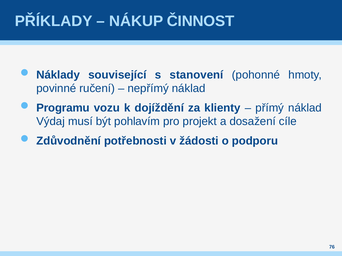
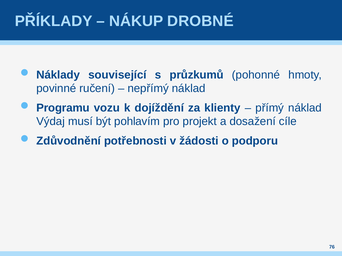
ČINNOST: ČINNOST -> DROBNÉ
stanovení: stanovení -> průzkumů
